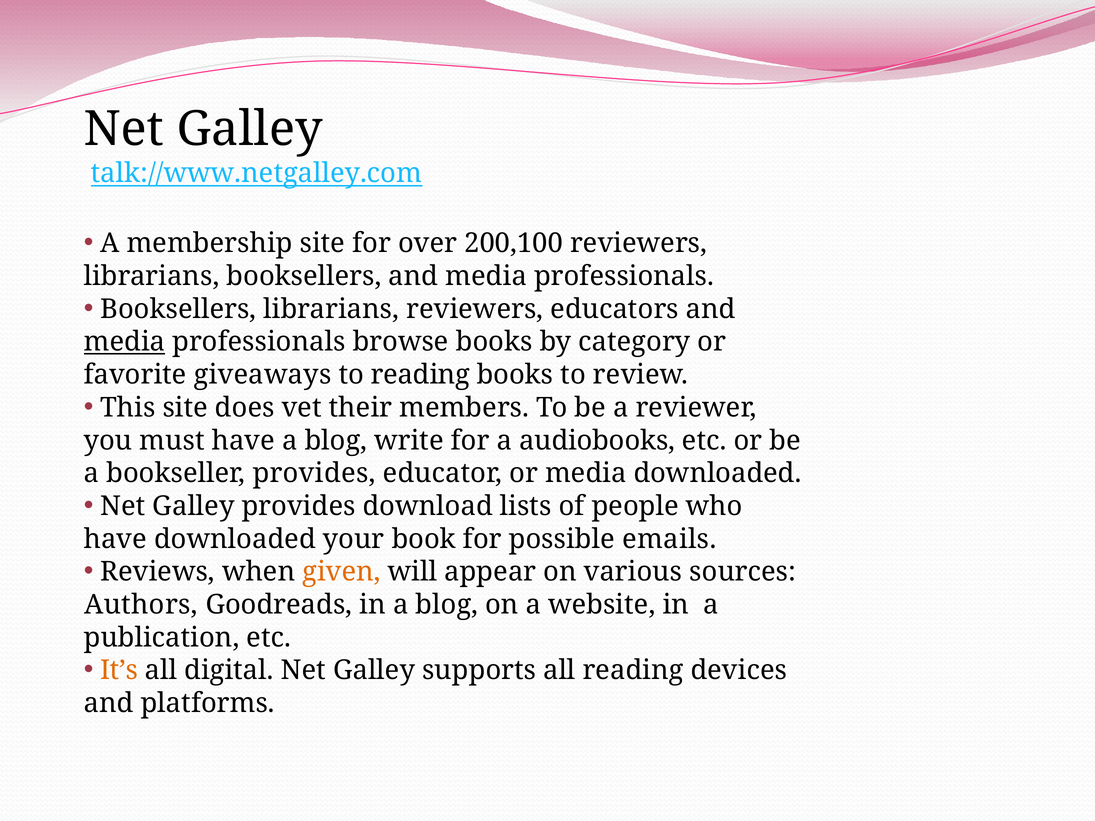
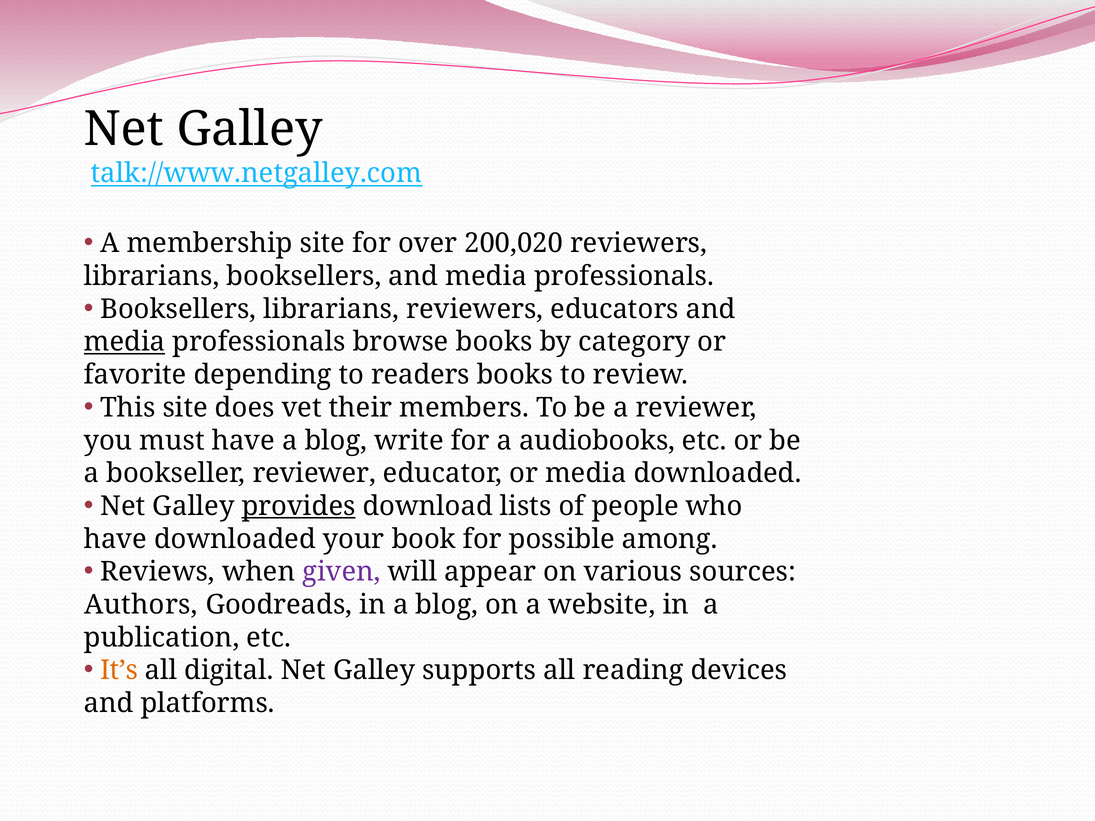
200,100: 200,100 -> 200,020
giveaways: giveaways -> depending
to reading: reading -> readers
bookseller provides: provides -> reviewer
provides at (299, 506) underline: none -> present
emails: emails -> among
given colour: orange -> purple
